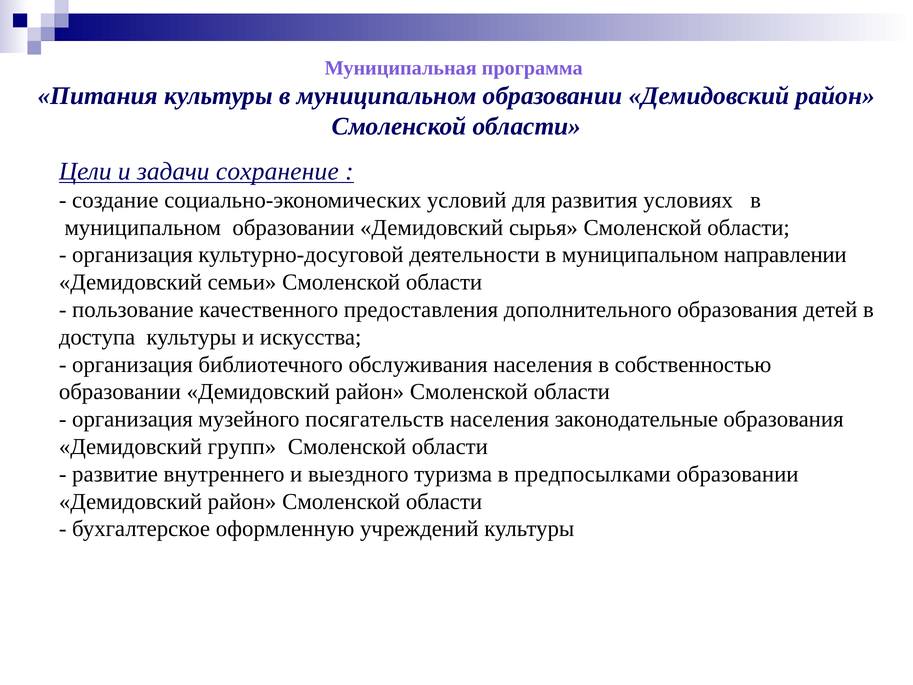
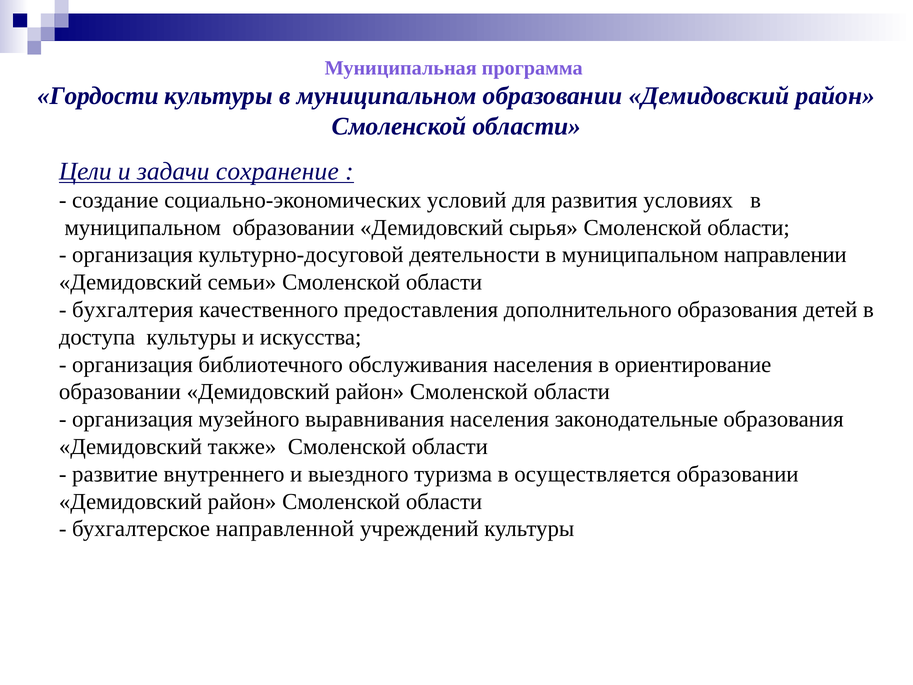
Питания: Питания -> Гордости
пользование: пользование -> бухгалтерия
собственностью: собственностью -> ориентирование
посягательств: посягательств -> выравнивания
групп: групп -> также
предпосылками: предпосылками -> осуществляется
оформленную: оформленную -> направленной
